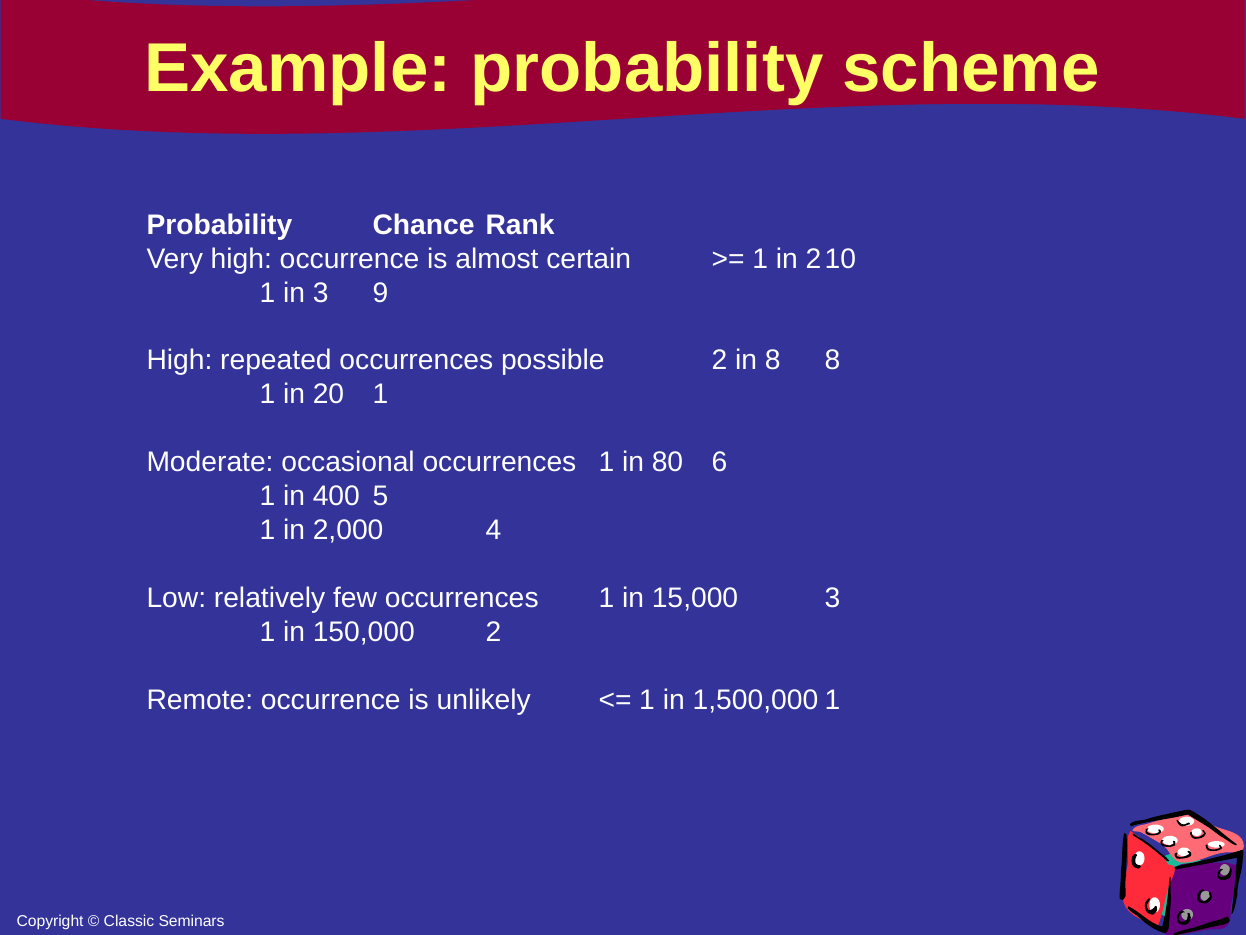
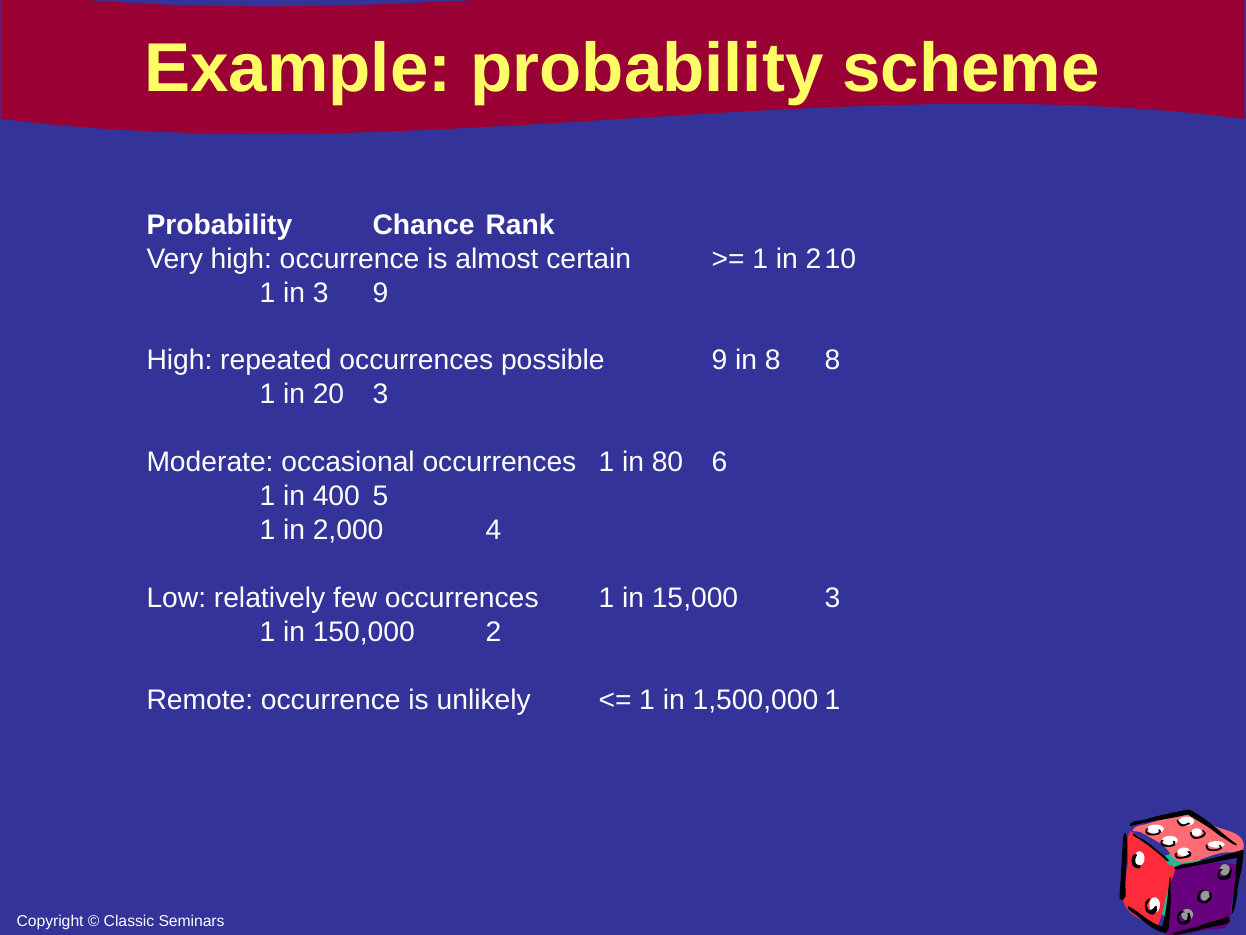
possible 2: 2 -> 9
20 1: 1 -> 3
